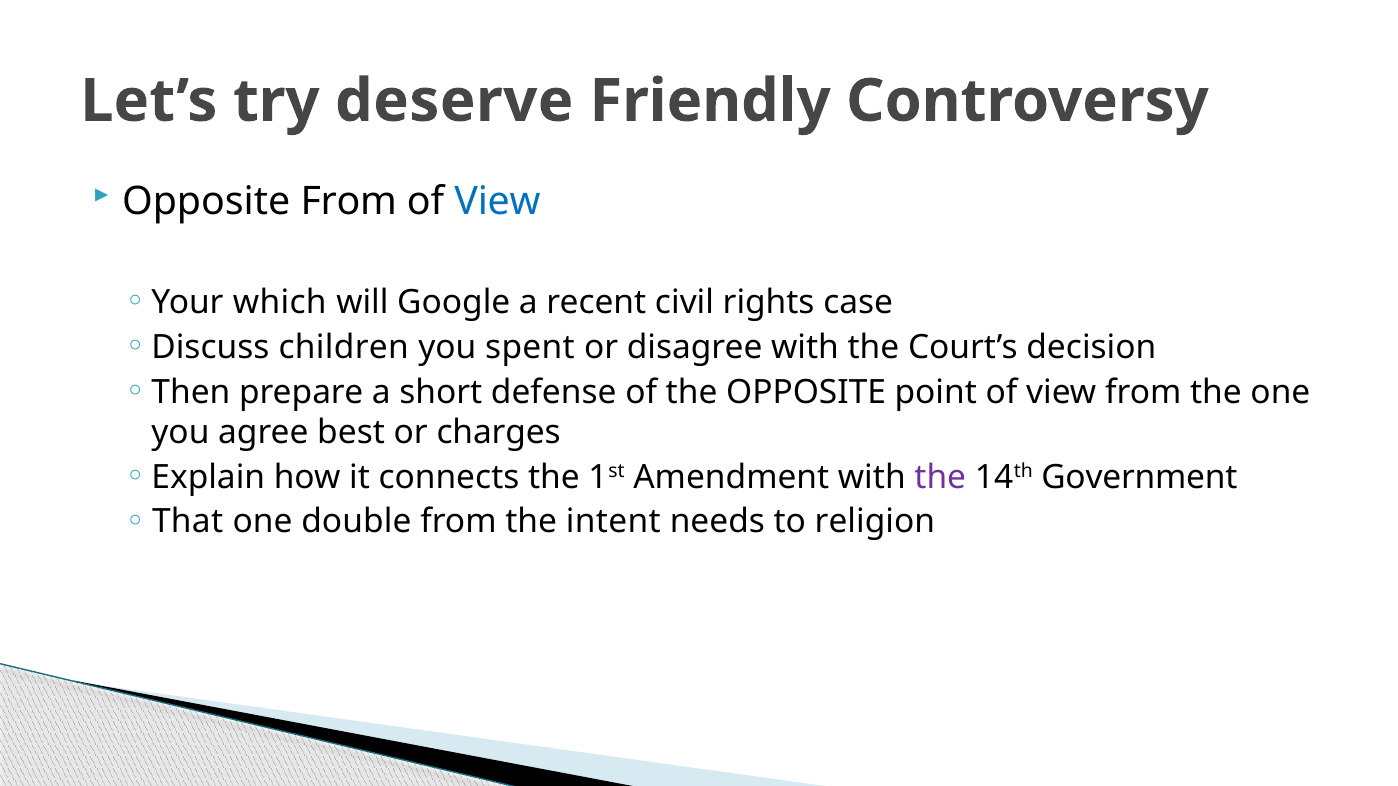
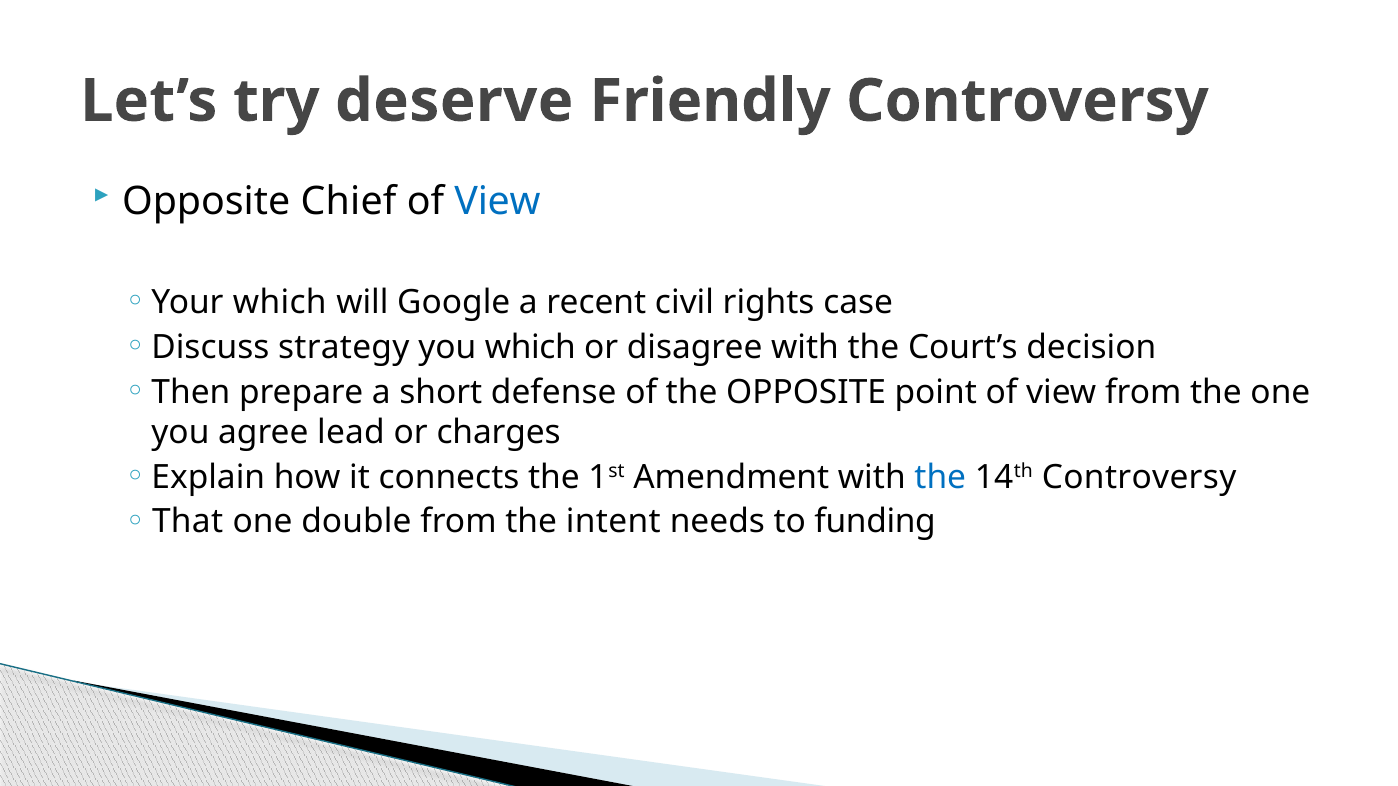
Opposite From: From -> Chief
children: children -> strategy
you spent: spent -> which
best: best -> lead
the at (940, 477) colour: purple -> blue
14th Government: Government -> Controversy
religion: religion -> funding
